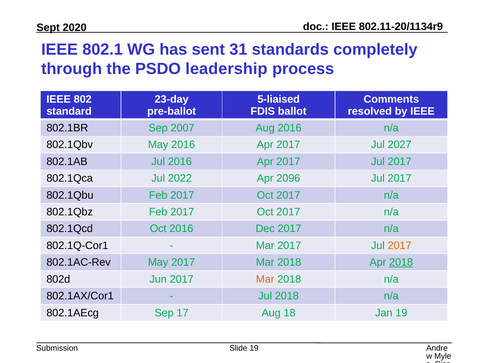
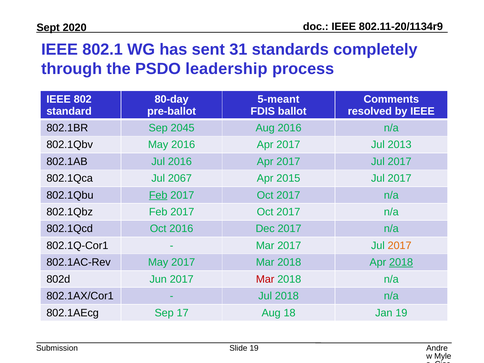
23-day: 23-day -> 80-day
5-liaised: 5-liaised -> 5-meant
2007: 2007 -> 2045
2027: 2027 -> 2013
2022: 2022 -> 2067
2096: 2096 -> 2015
Feb at (158, 195) underline: none -> present
Mar at (265, 279) colour: orange -> red
